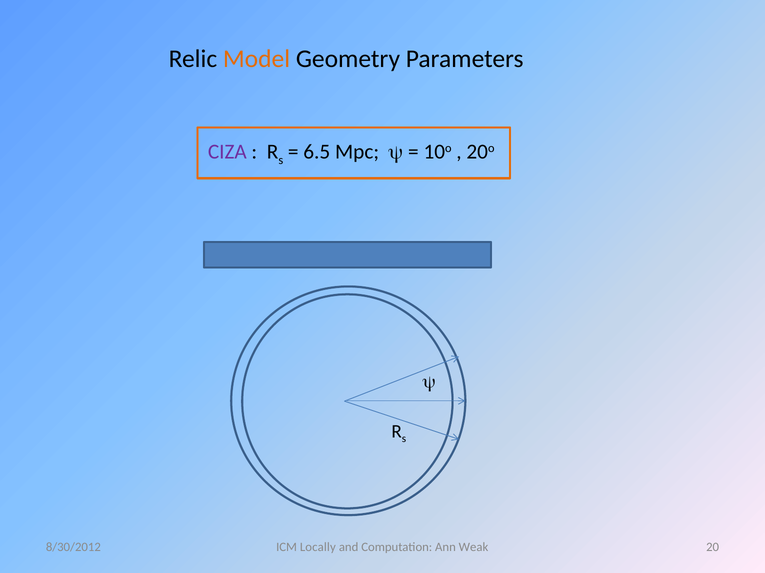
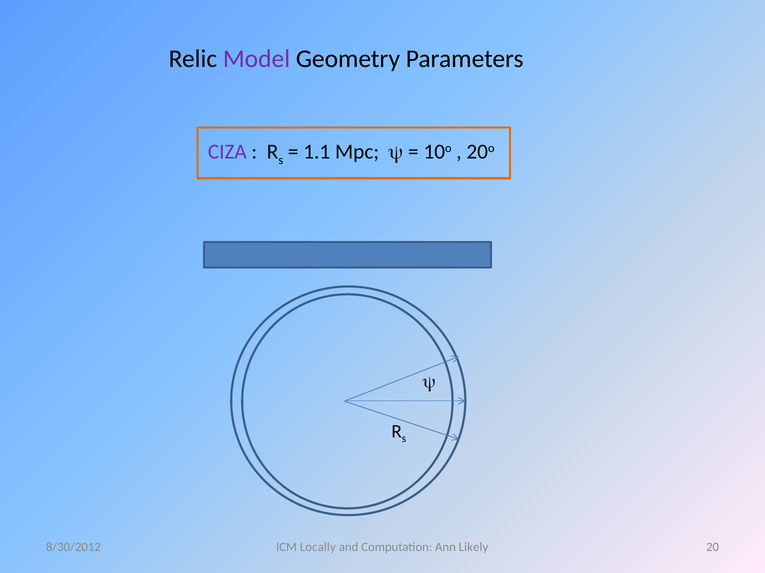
Model colour: orange -> purple
6.5: 6.5 -> 1.1
Weak: Weak -> Likely
